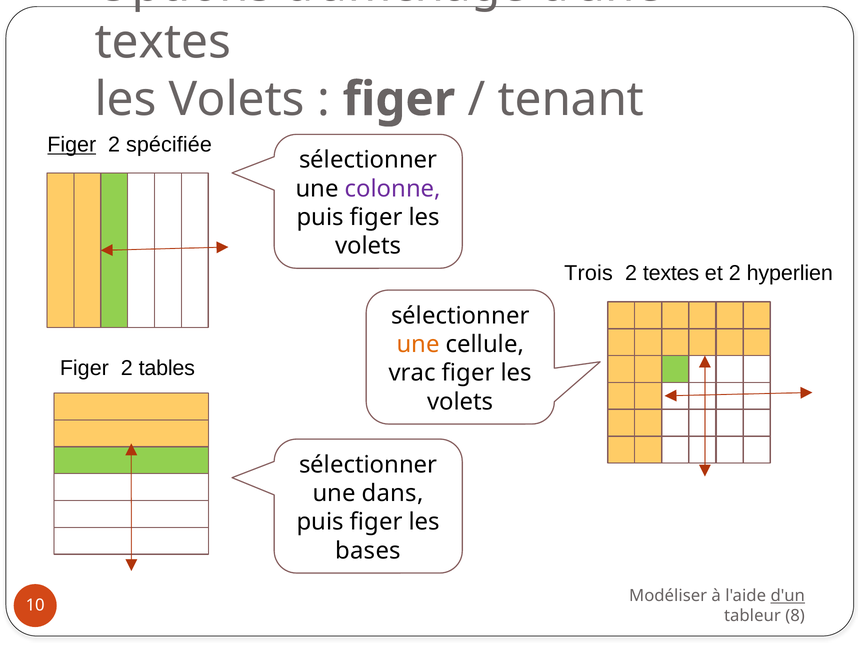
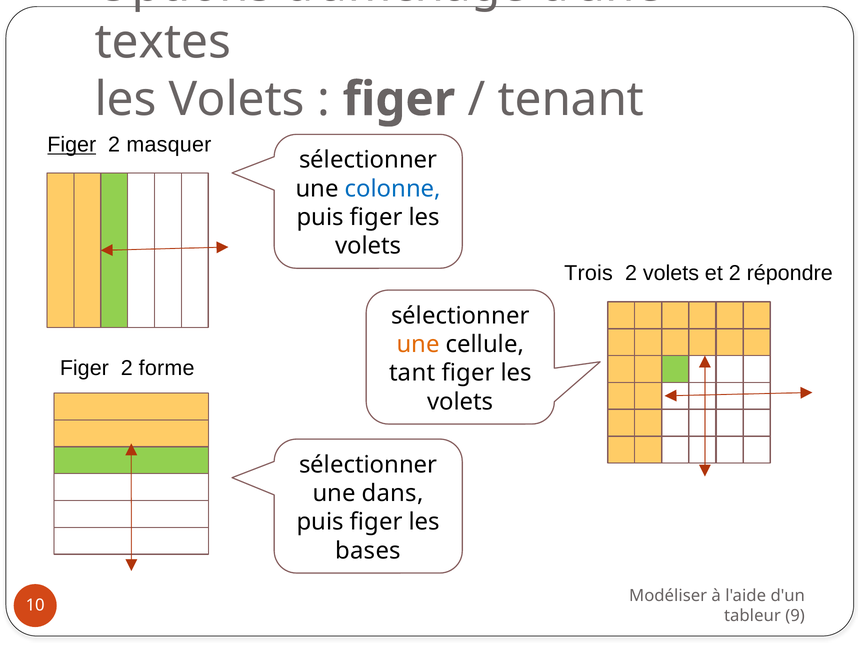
spécifiée: spécifiée -> masquer
colonne colour: purple -> blue
2 textes: textes -> volets
hyperlien: hyperlien -> répondre
tables: tables -> forme
vrac: vrac -> tant
d'un underline: present -> none
8: 8 -> 9
